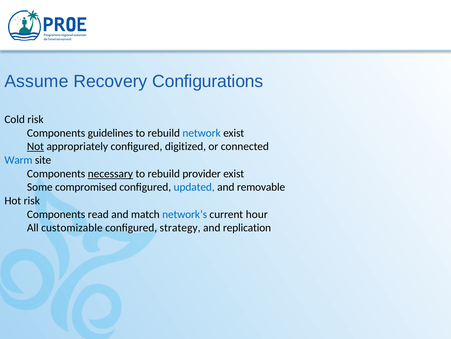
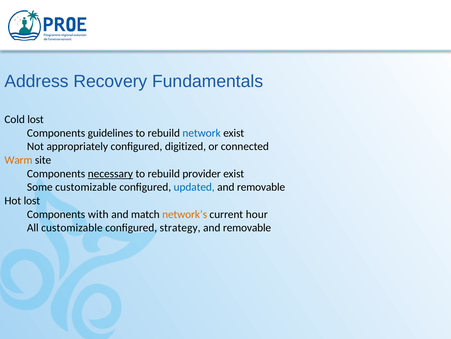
Assume: Assume -> Address
Configurations: Configurations -> Fundamentals
Cold risk: risk -> lost
Not underline: present -> none
Warm colour: blue -> orange
Some compromised: compromised -> customizable
Hot risk: risk -> lost
read: read -> with
network’s colour: blue -> orange
replication at (247, 227): replication -> removable
